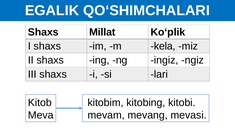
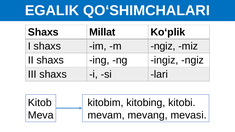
m kela: kela -> ngiz
